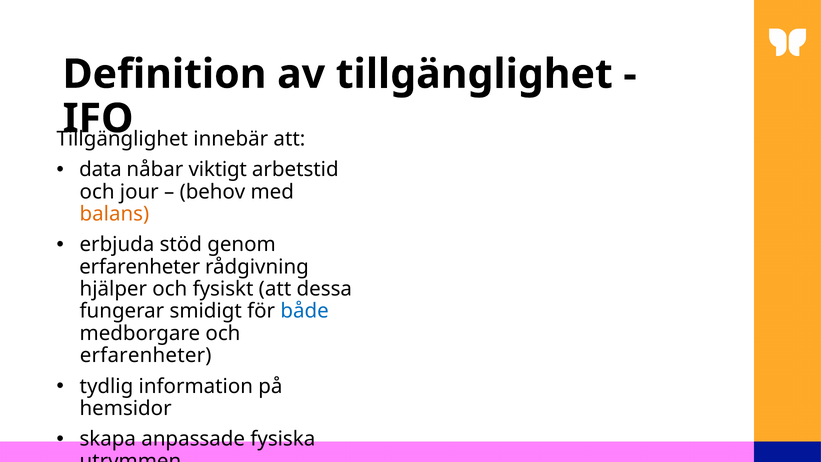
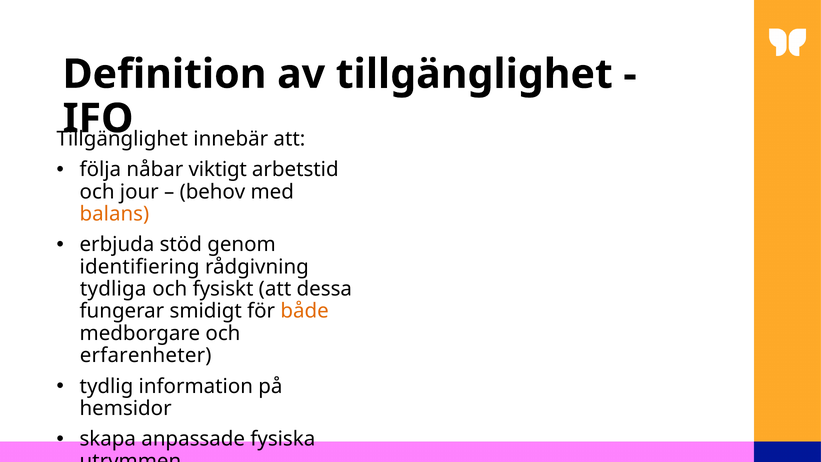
data: data -> följa
erfarenheter at (140, 267): erfarenheter -> identifiering
hjälper: hjälper -> tydliga
både colour: blue -> orange
